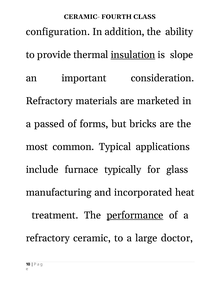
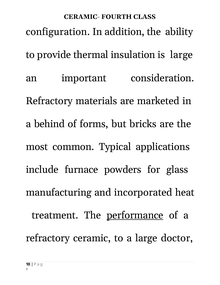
insulation underline: present -> none
is slope: slope -> large
passed: passed -> behind
typically: typically -> powders
